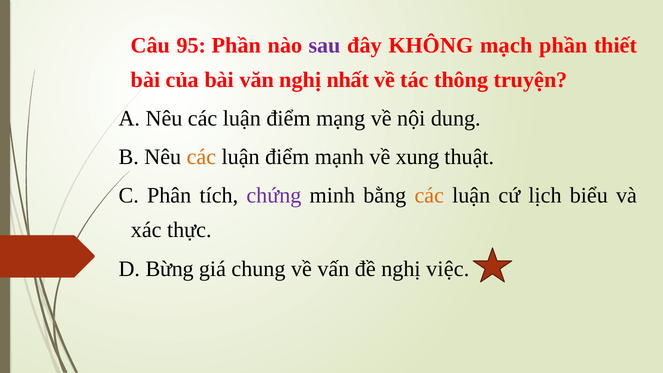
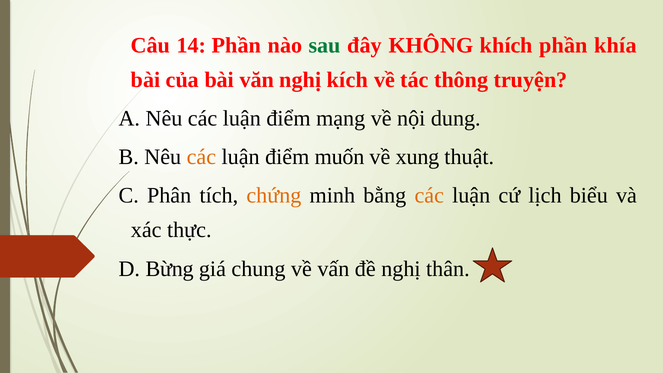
95: 95 -> 14
sau colour: purple -> green
mạch: mạch -> khích
thiết: thiết -> khía
nhất: nhất -> kích
mạnh: mạnh -> muốn
chứng colour: purple -> orange
việc: việc -> thân
